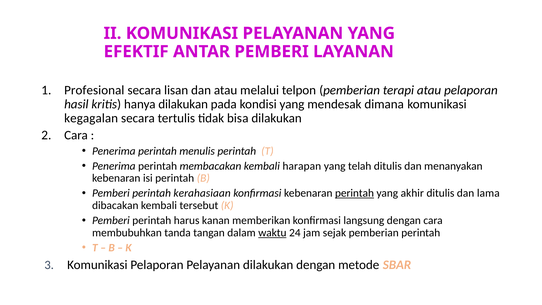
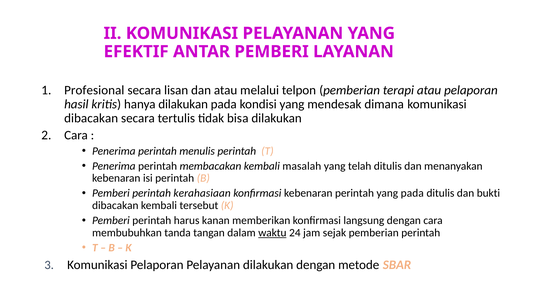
kegagalan at (91, 118): kegagalan -> dibacakan
harapan: harapan -> masalah
perintah at (355, 193) underline: present -> none
yang akhir: akhir -> pada
lama: lama -> bukti
